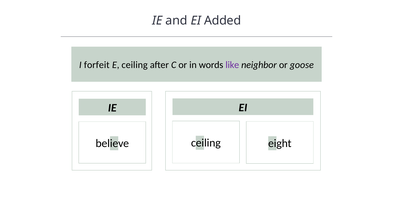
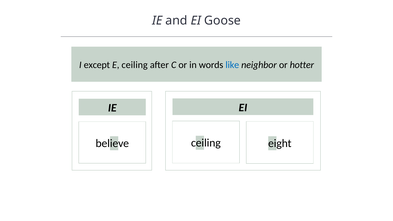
Added: Added -> Goose
forfeit: forfeit -> except
like colour: purple -> blue
goose: goose -> hotter
